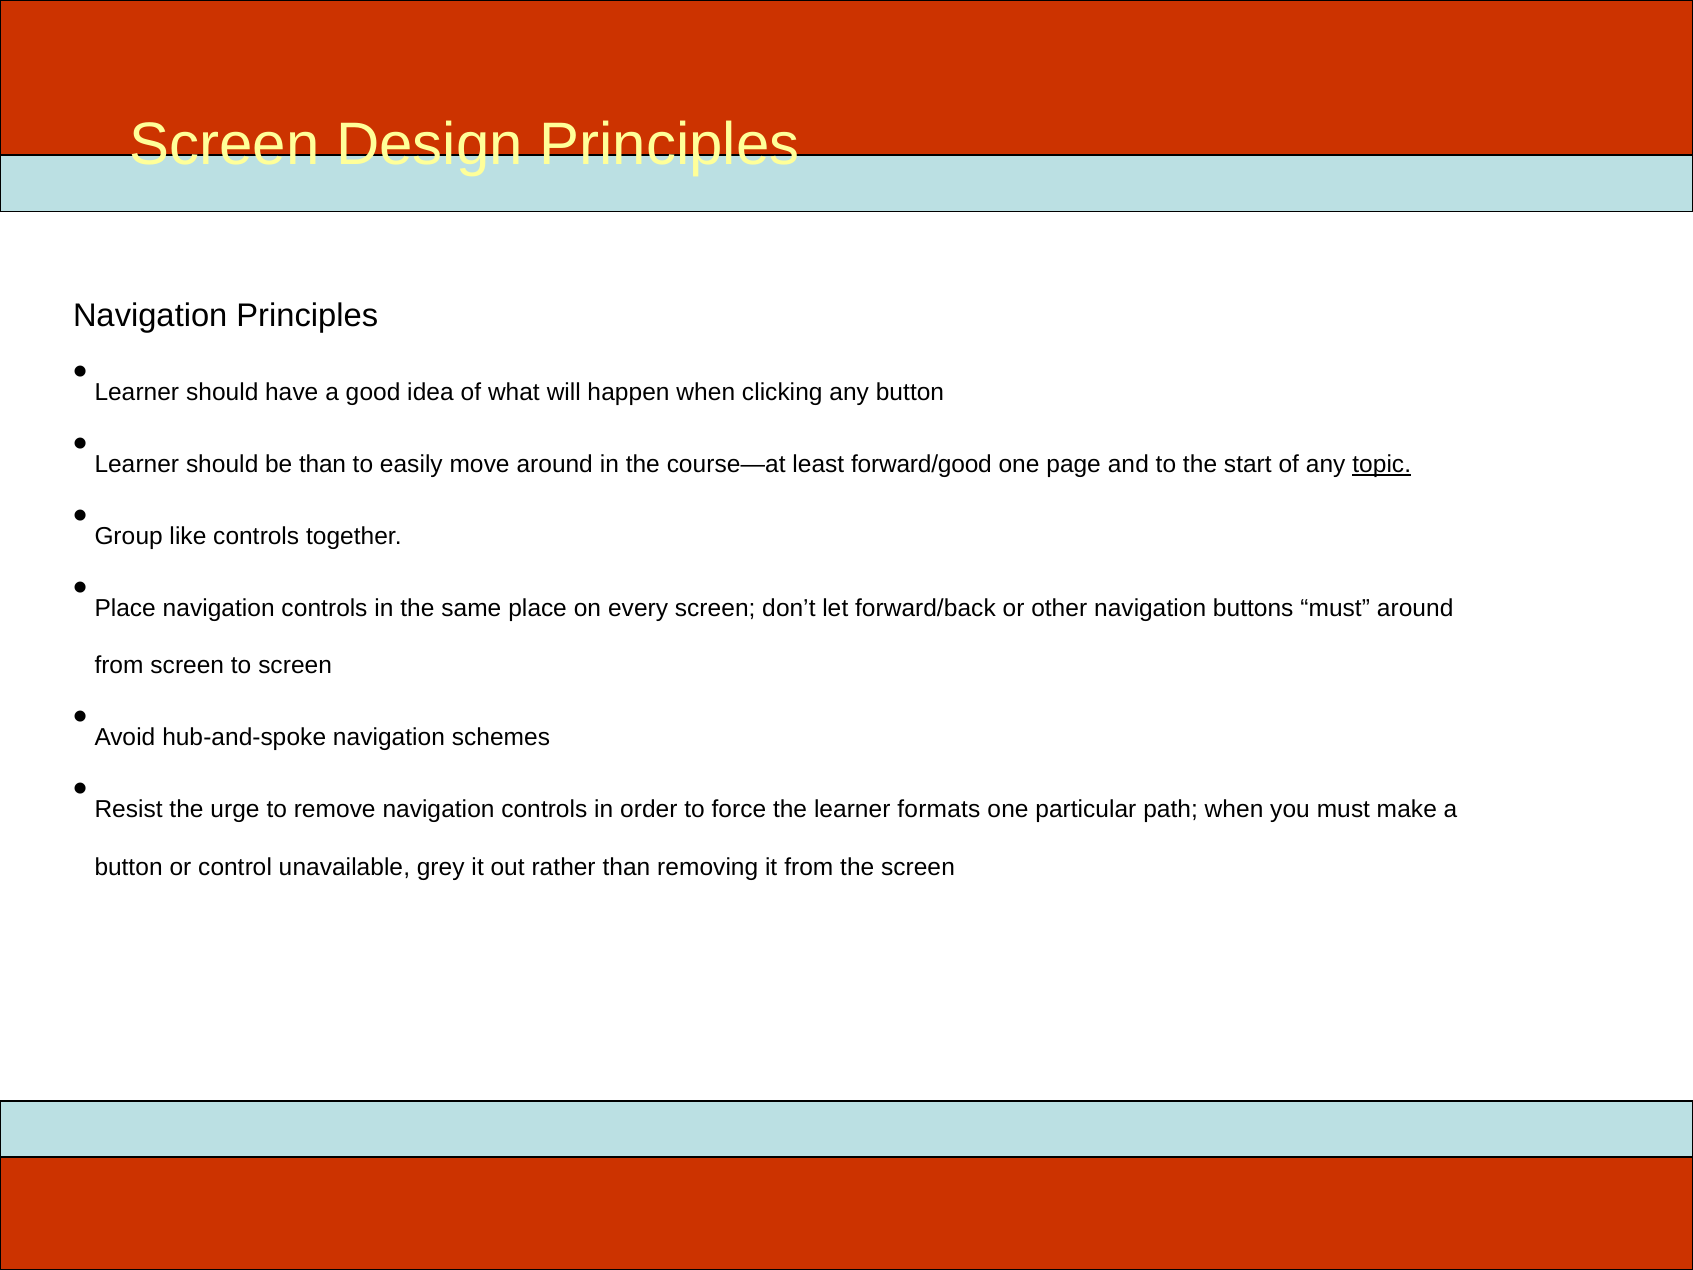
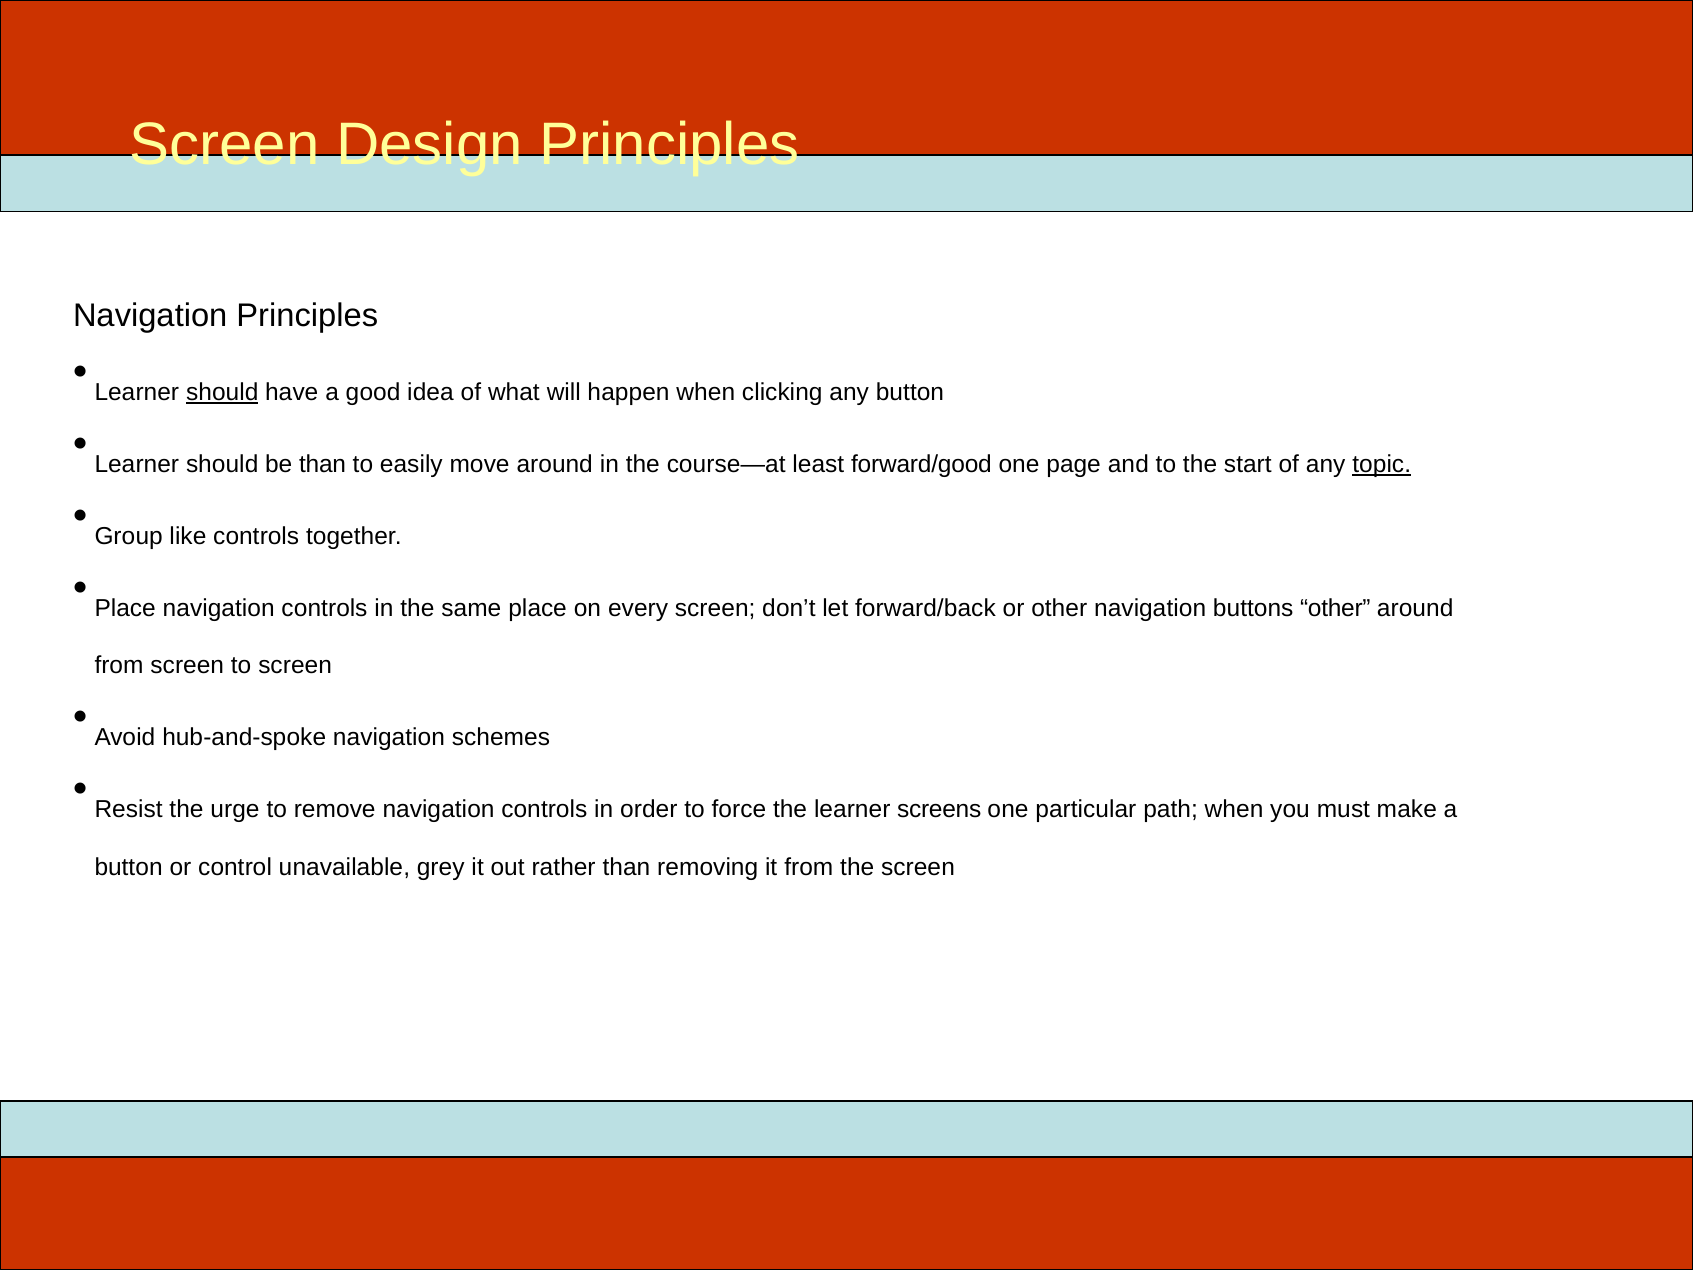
should at (222, 392) underline: none -> present
buttons must: must -> other
formats: formats -> screens
